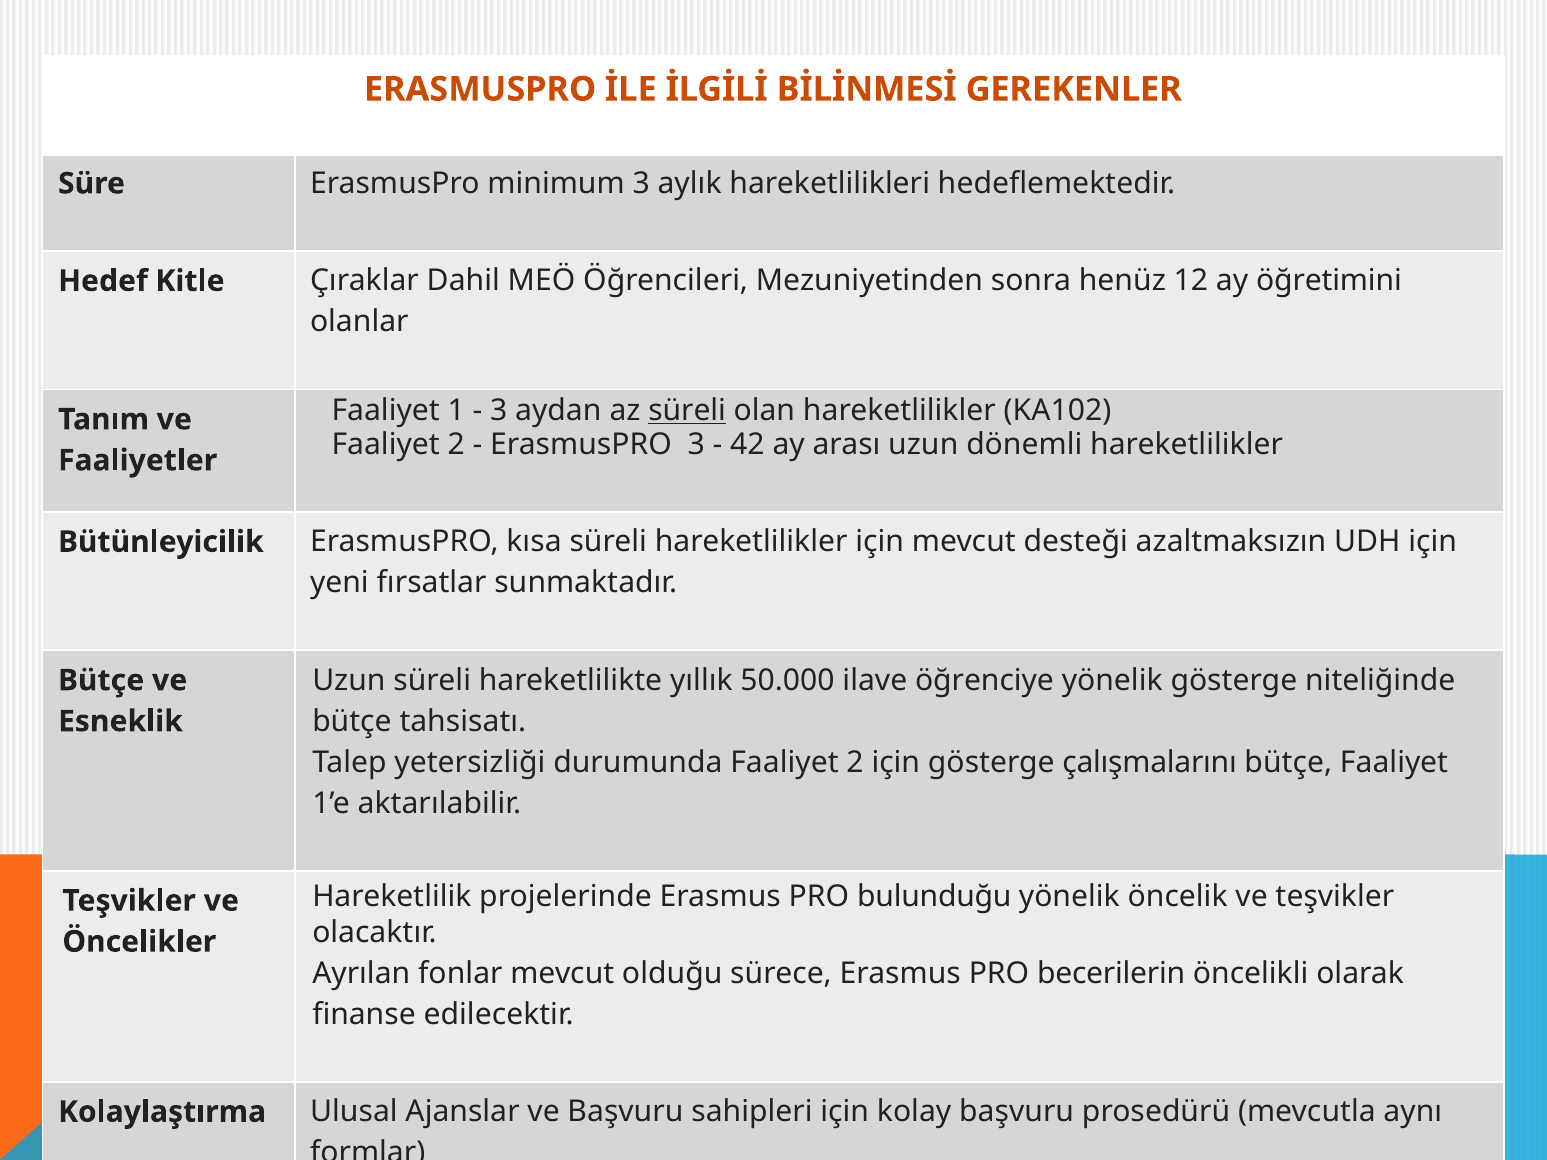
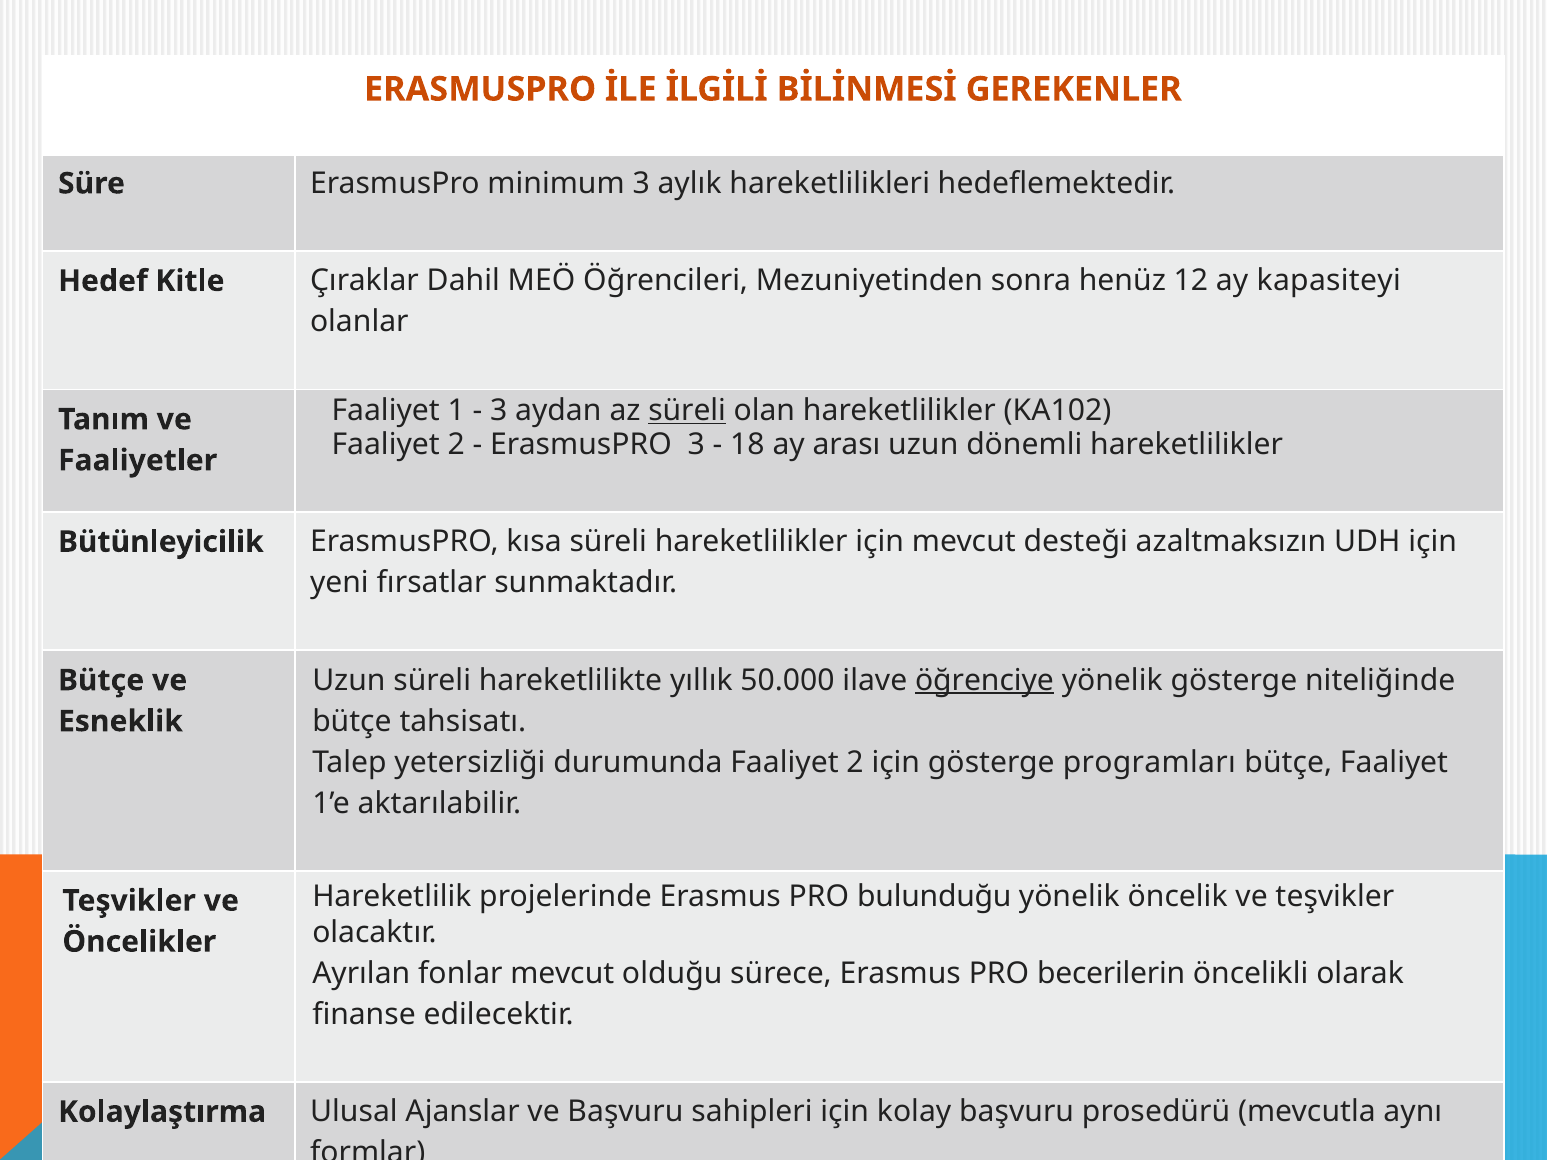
öğretimini: öğretimini -> kapasiteyi
42: 42 -> 18
öğrenciye underline: none -> present
çalışmalarını: çalışmalarını -> programları
